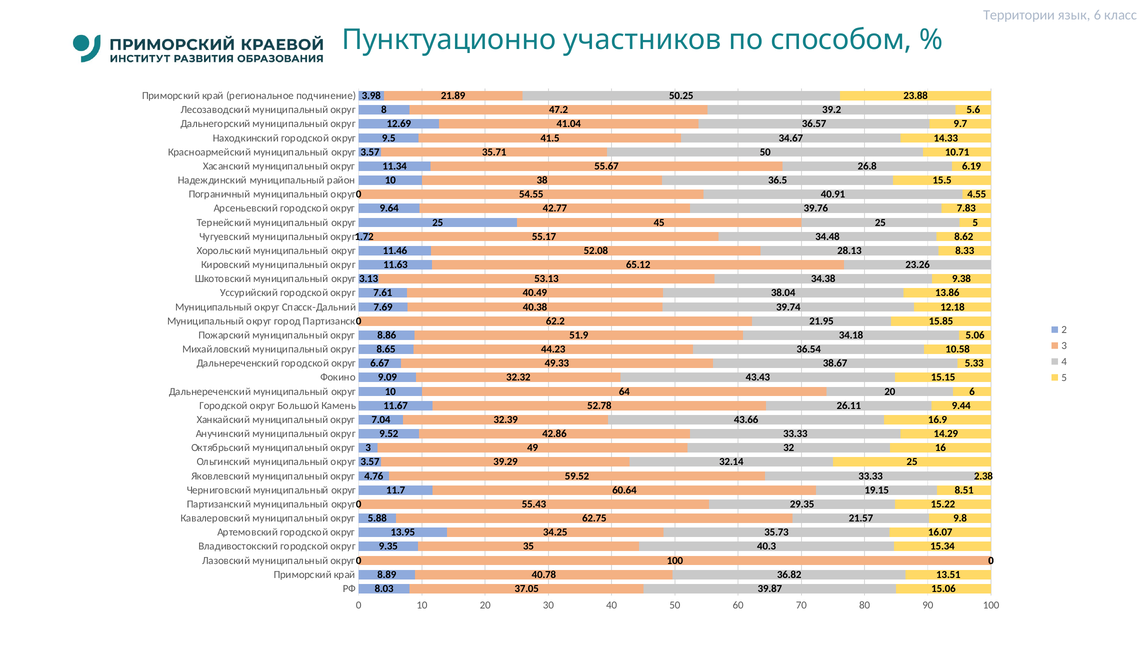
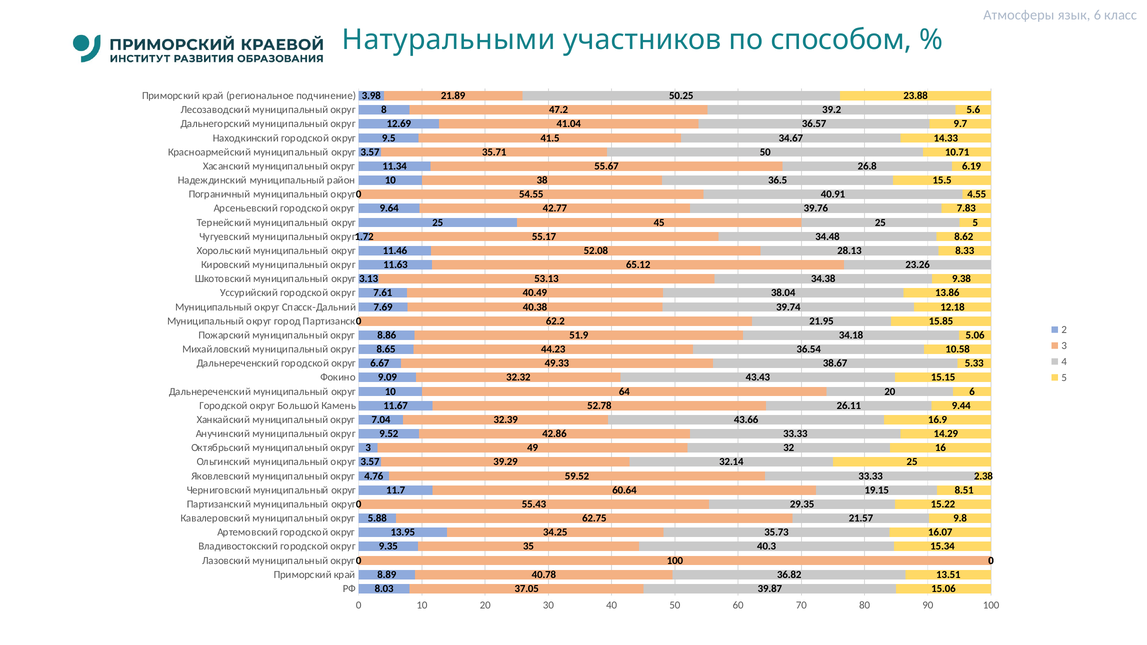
Территории: Территории -> Атмосферы
Пунктуационно: Пунктуационно -> Натуральными
